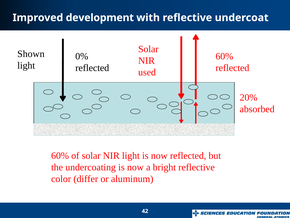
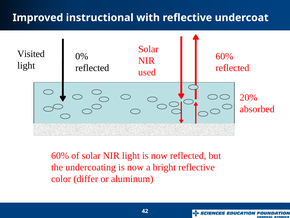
development: development -> instructional
Shown: Shown -> Visited
